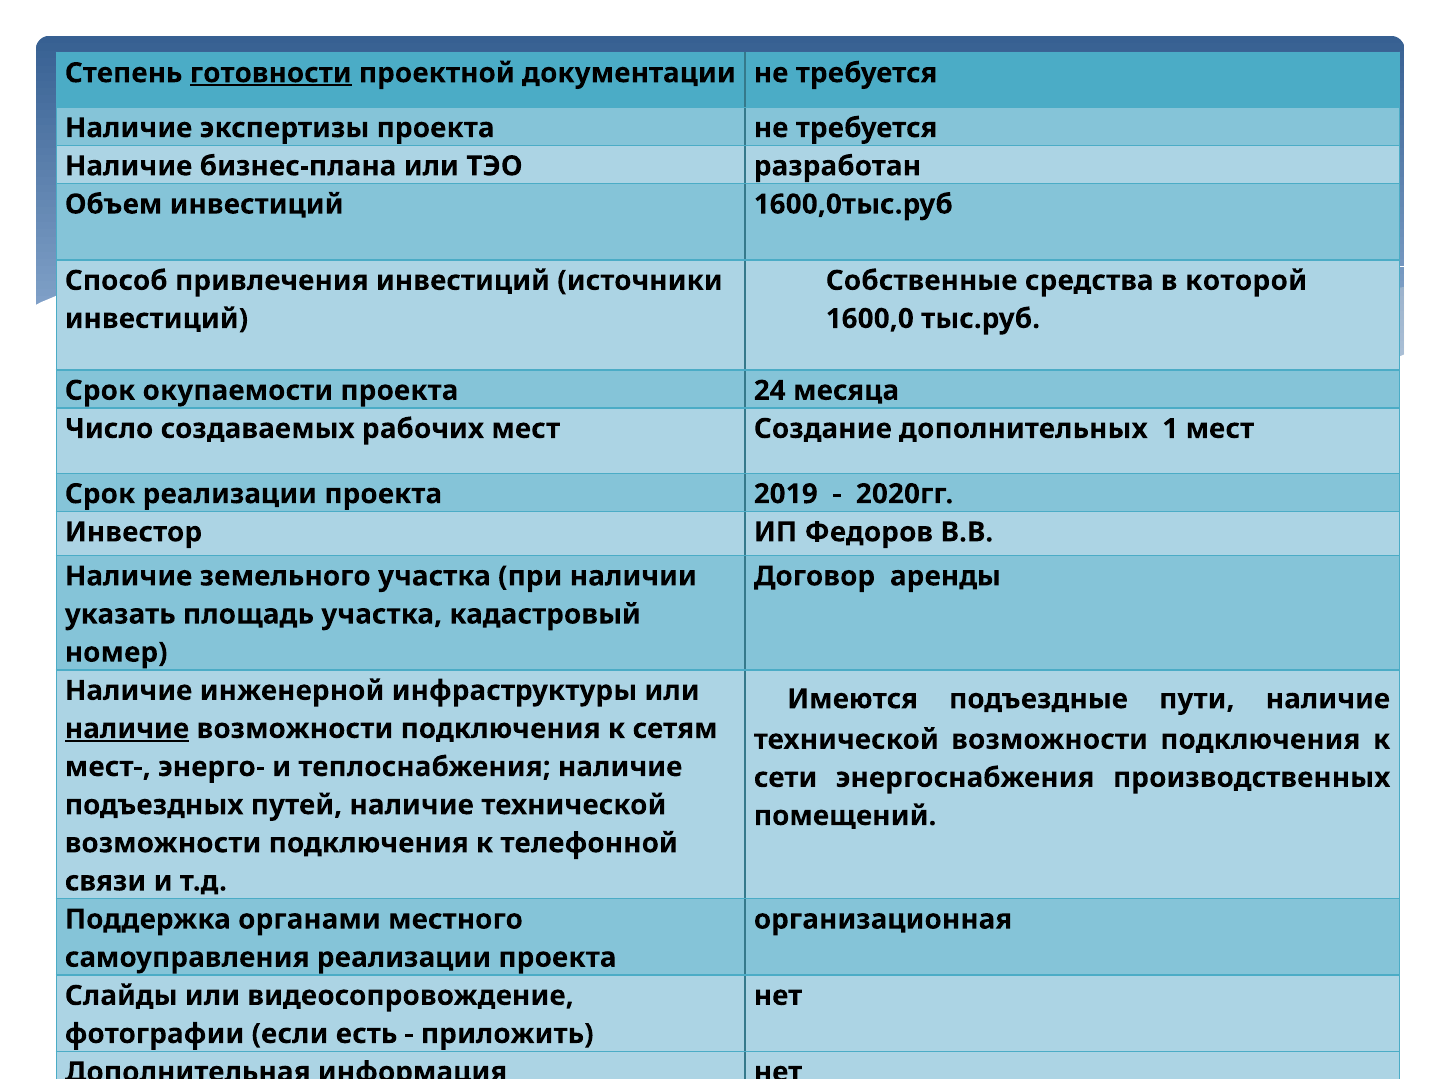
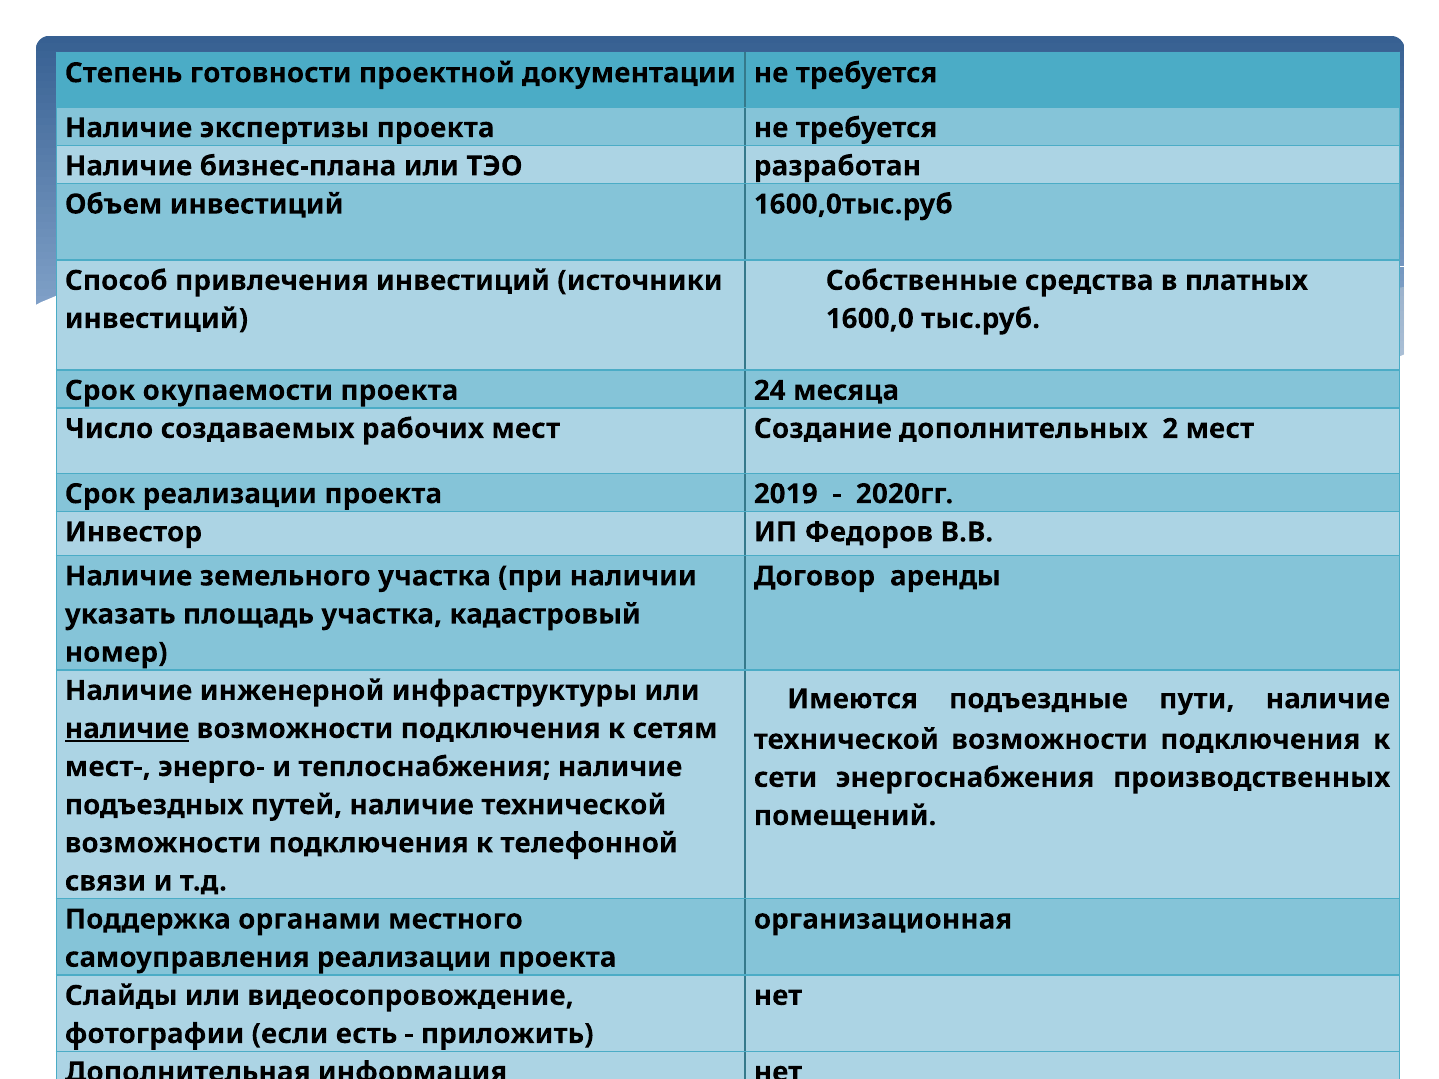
готовности underline: present -> none
которой: которой -> платных
1: 1 -> 2
